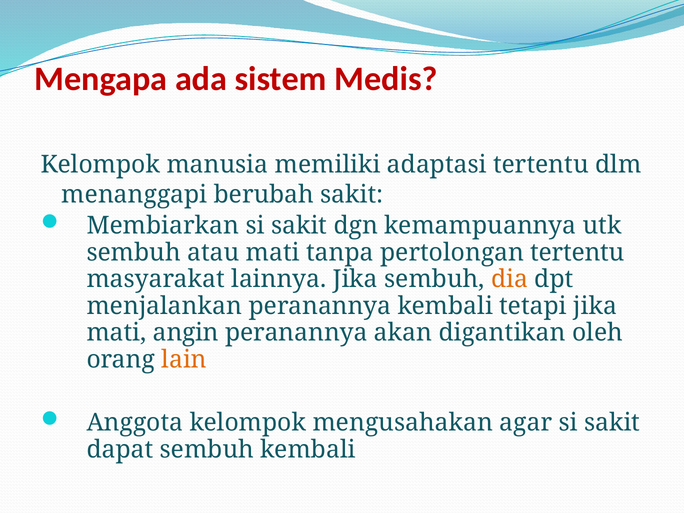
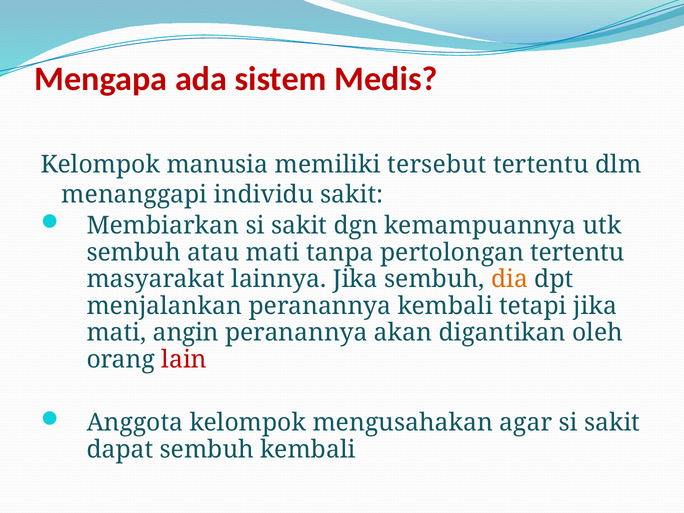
adaptasi: adaptasi -> tersebut
berubah: berubah -> individu
lain colour: orange -> red
